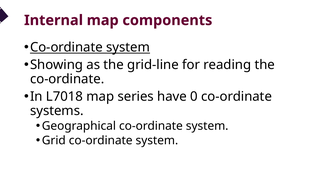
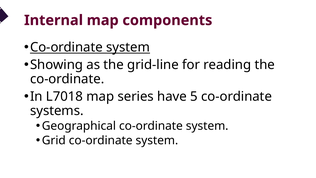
0: 0 -> 5
